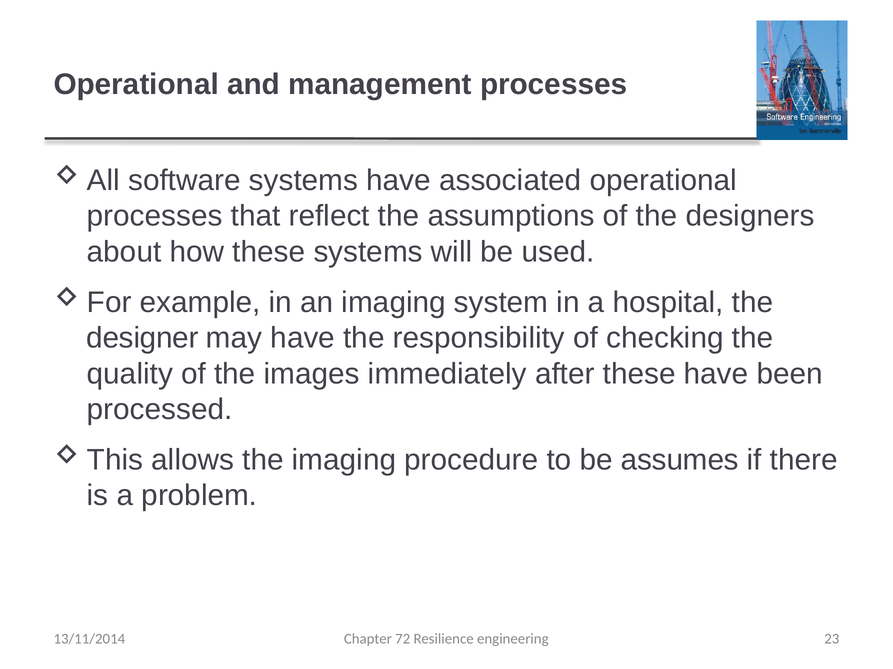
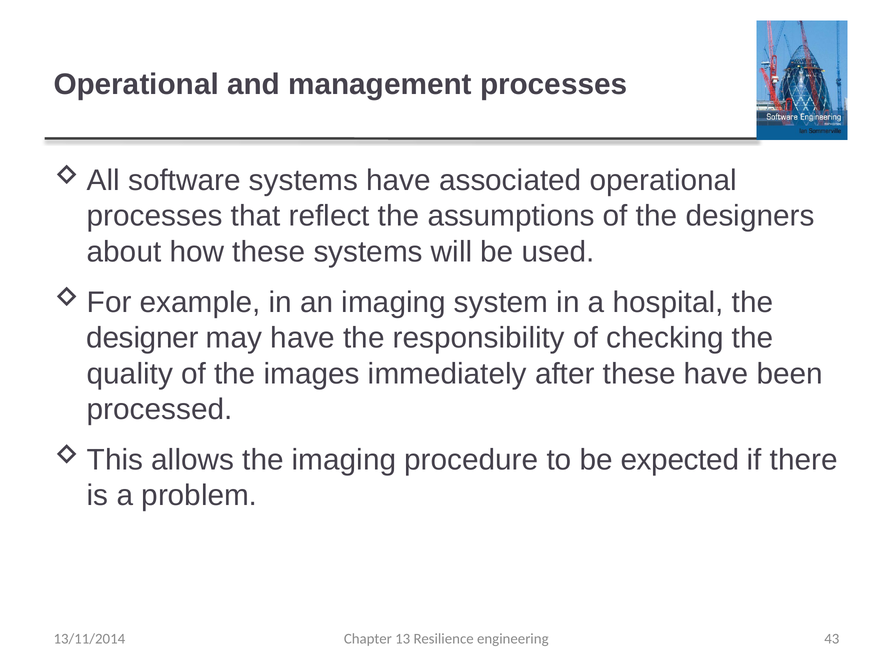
assumes: assumes -> expected
72: 72 -> 13
23: 23 -> 43
